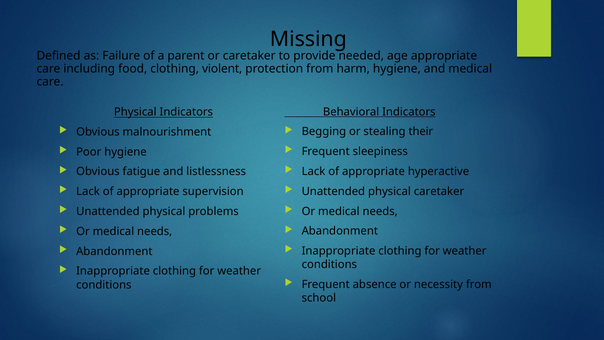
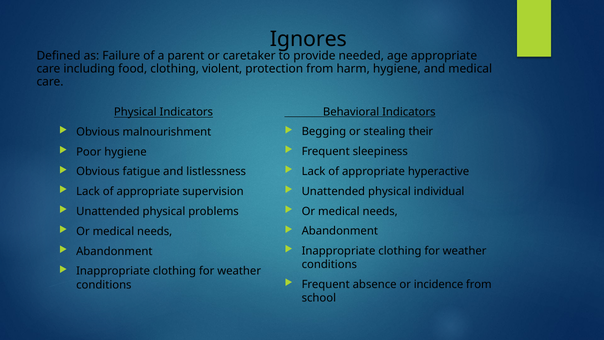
Missing: Missing -> Ignores
physical caretaker: caretaker -> individual
necessity: necessity -> incidence
